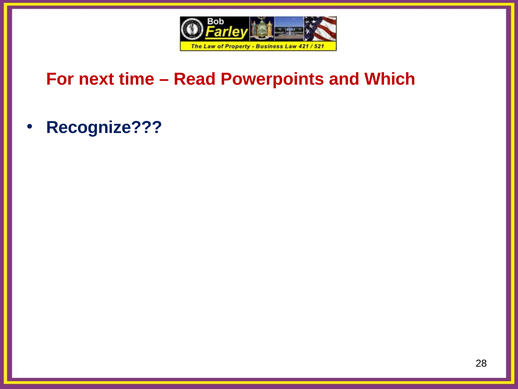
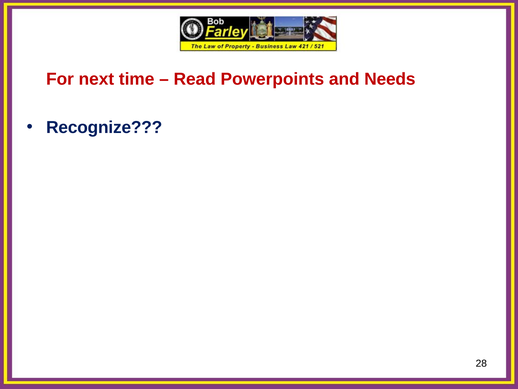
Which: Which -> Needs
